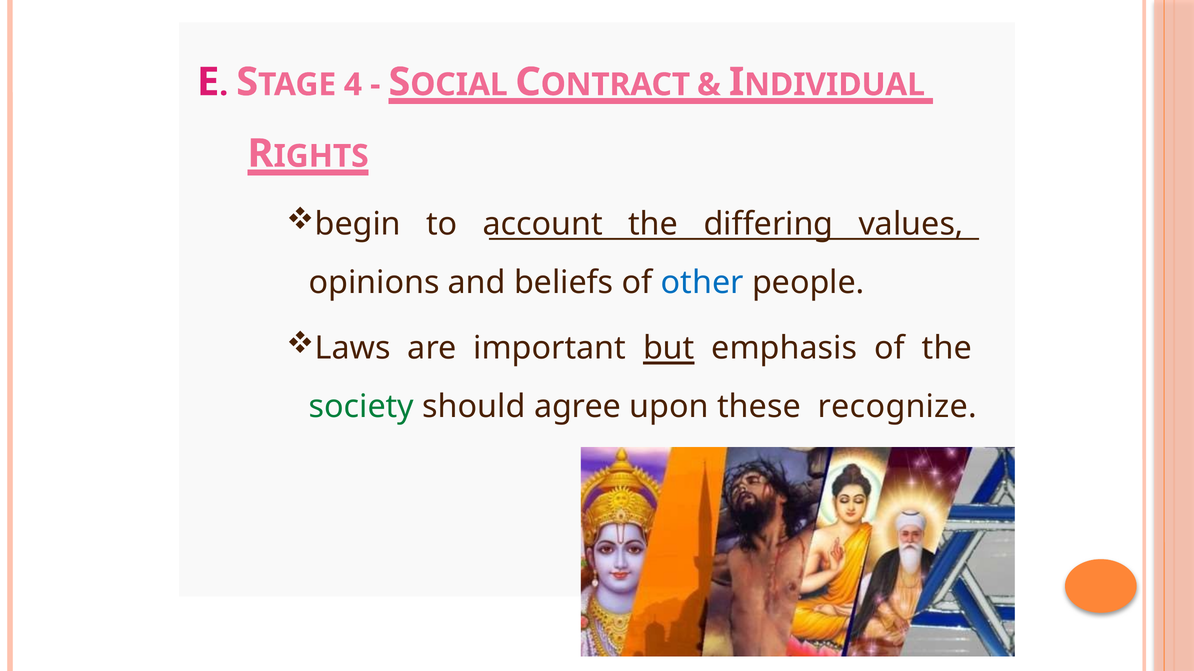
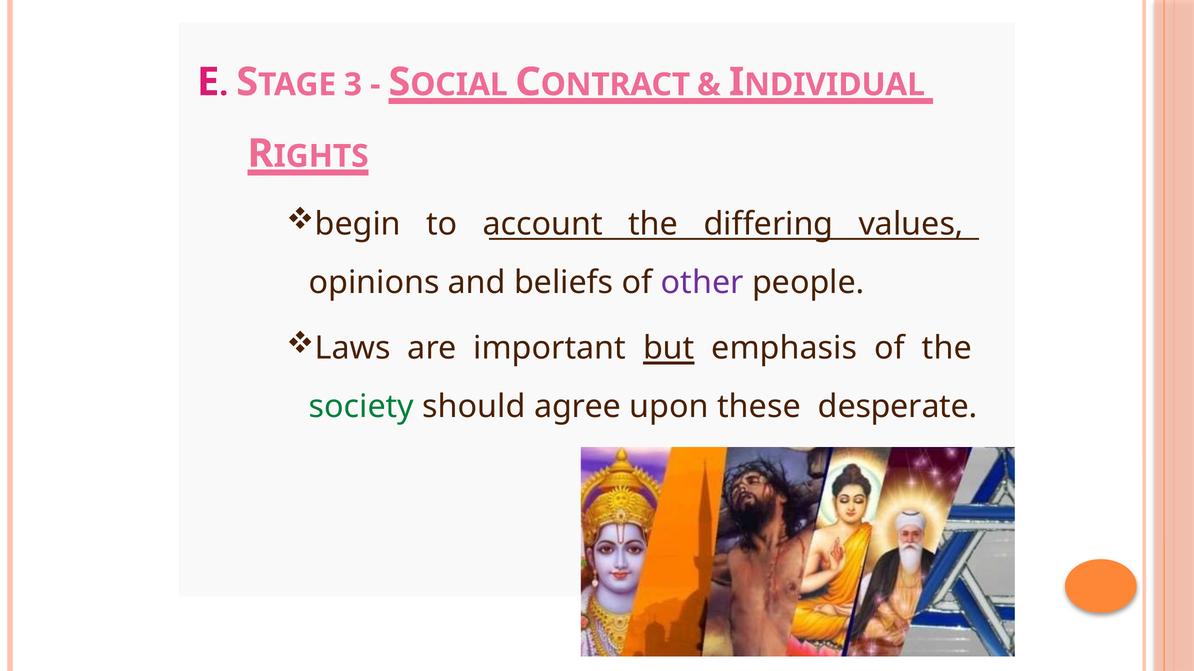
4: 4 -> 3
other colour: blue -> purple
recognize: recognize -> desperate
